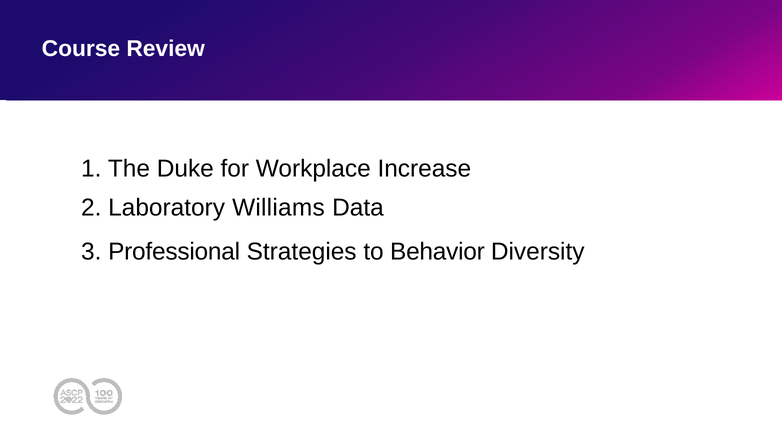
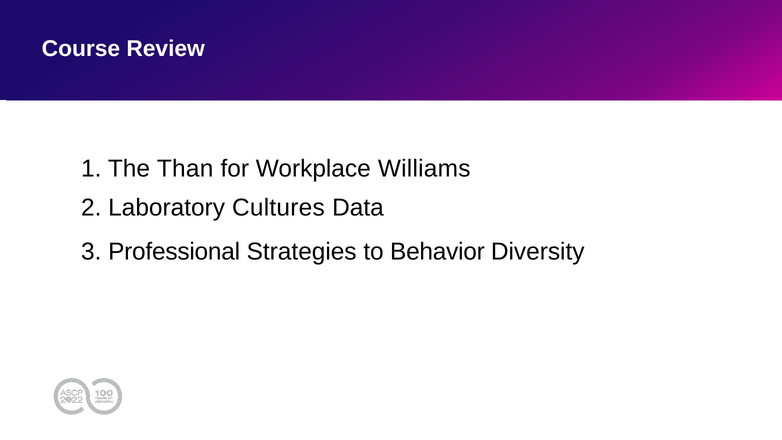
Duke: Duke -> Than
Increase: Increase -> Williams
Williams: Williams -> Cultures
